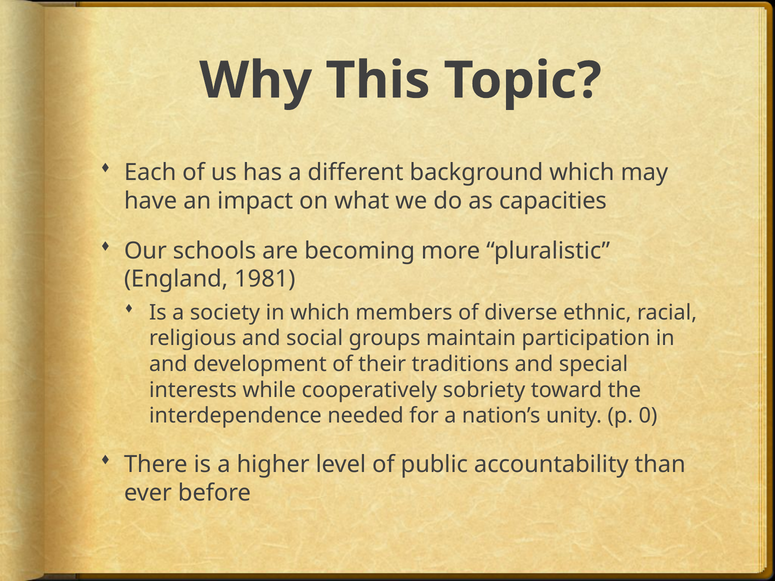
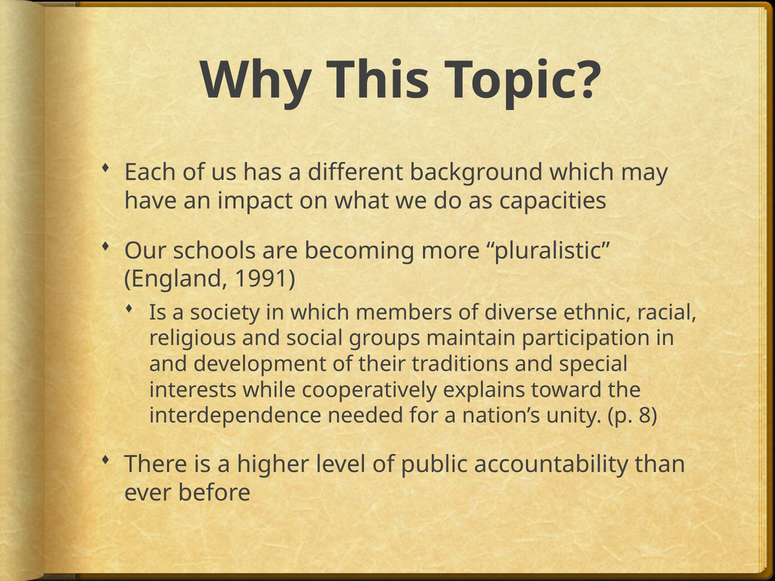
1981: 1981 -> 1991
sobriety: sobriety -> explains
0: 0 -> 8
